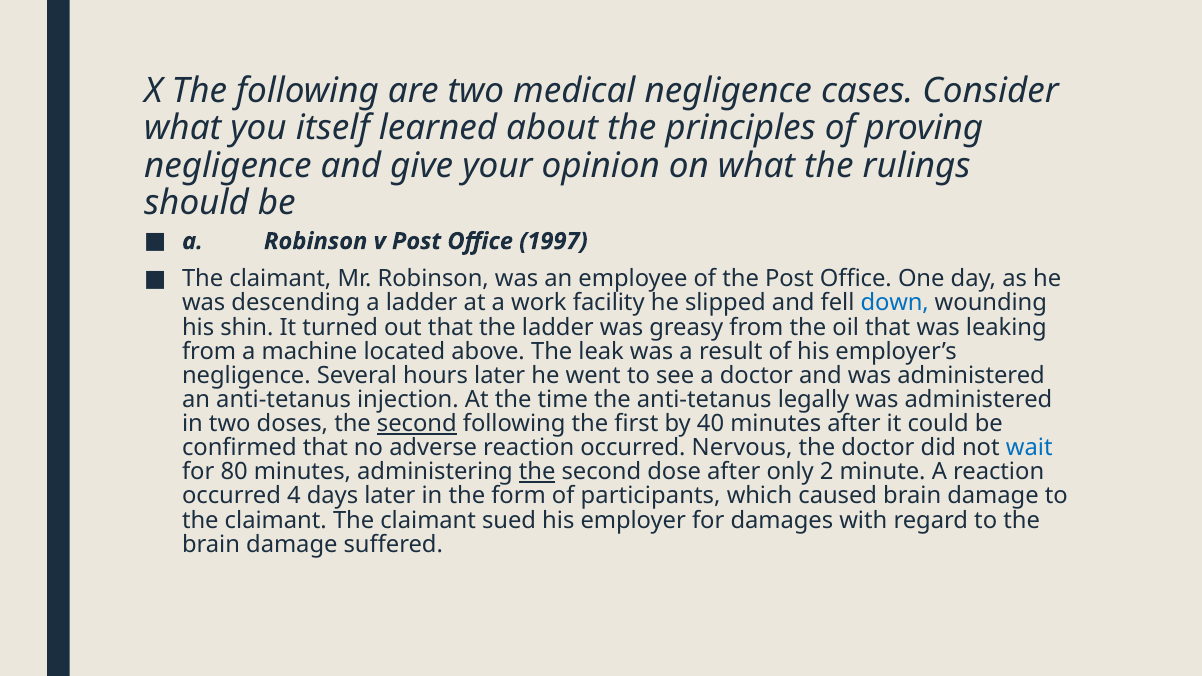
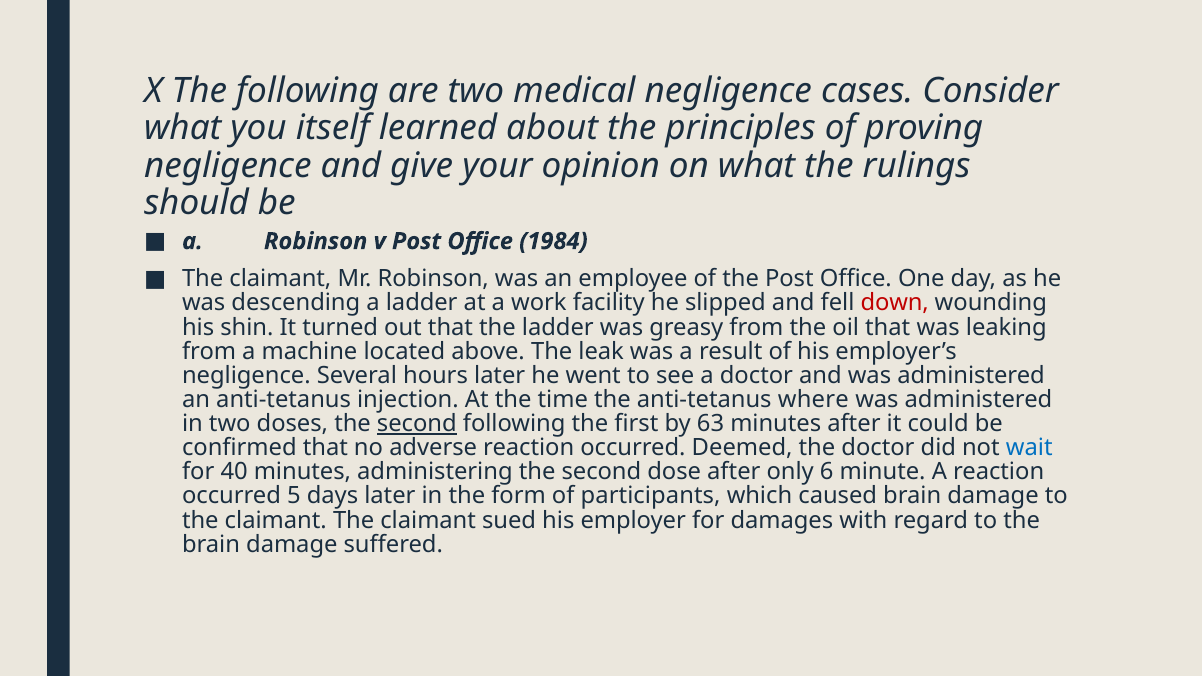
1997: 1997 -> 1984
down colour: blue -> red
legally: legally -> where
40: 40 -> 63
Nervous: Nervous -> Deemed
80: 80 -> 40
the at (537, 472) underline: present -> none
2: 2 -> 6
4: 4 -> 5
